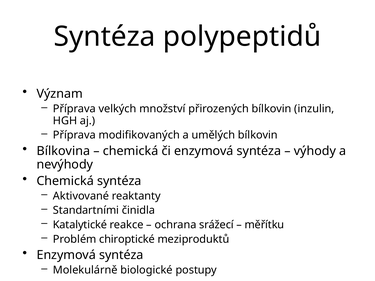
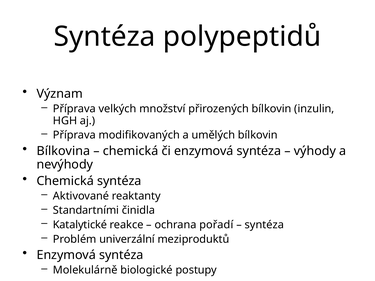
srážecí: srážecí -> pořadí
měřítku at (264, 225): měřítku -> syntéza
chiroptické: chiroptické -> univerzální
